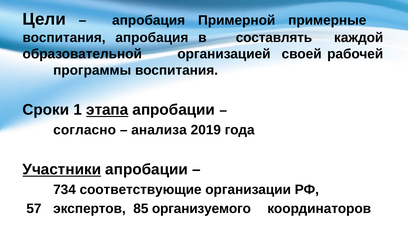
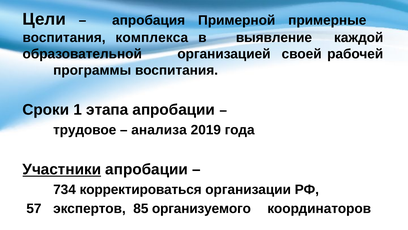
воспитания апробация: апробация -> комплекса
составлять: составлять -> выявление
этапа underline: present -> none
согласно: согласно -> трудовое
соответствующие: соответствующие -> корректироваться
